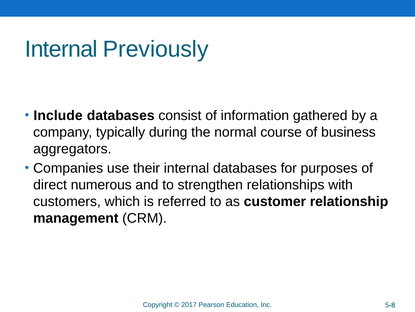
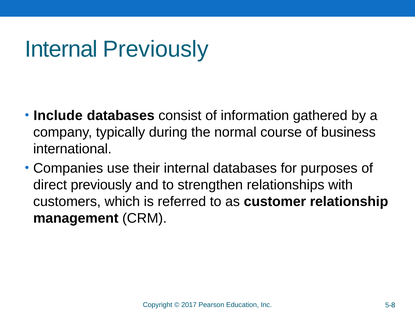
aggregators: aggregators -> international
direct numerous: numerous -> previously
